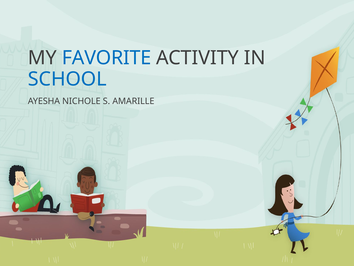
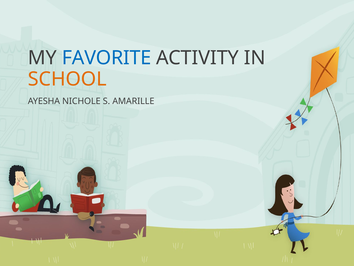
SCHOOL colour: blue -> orange
